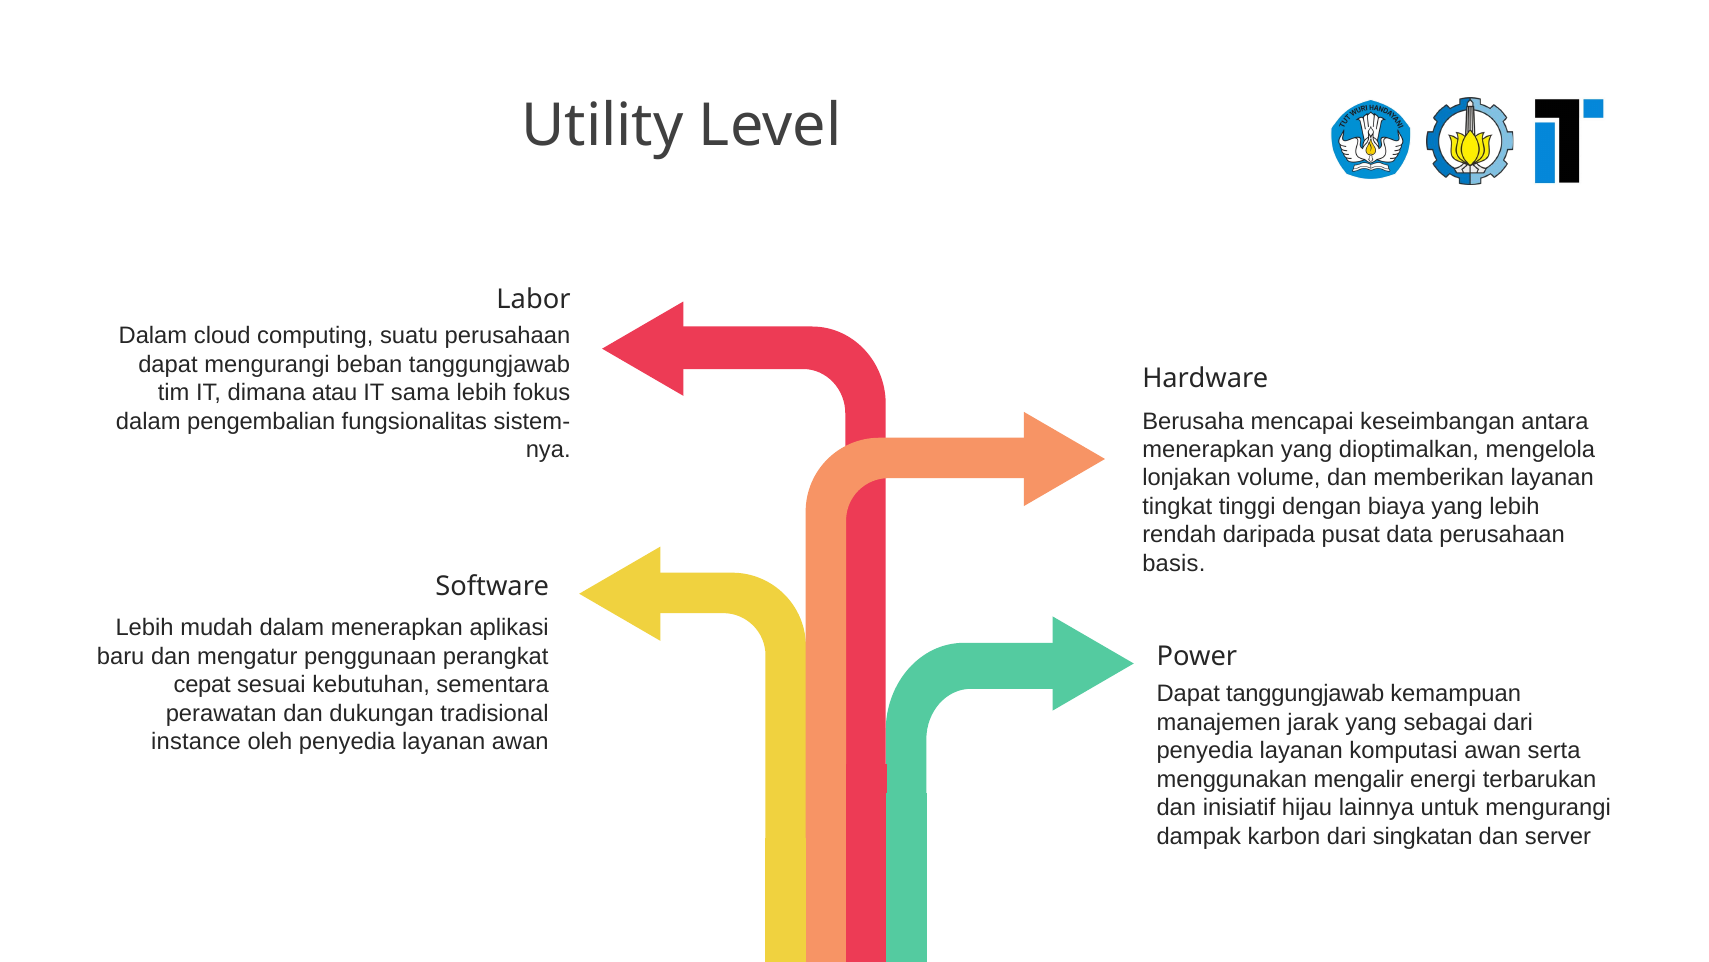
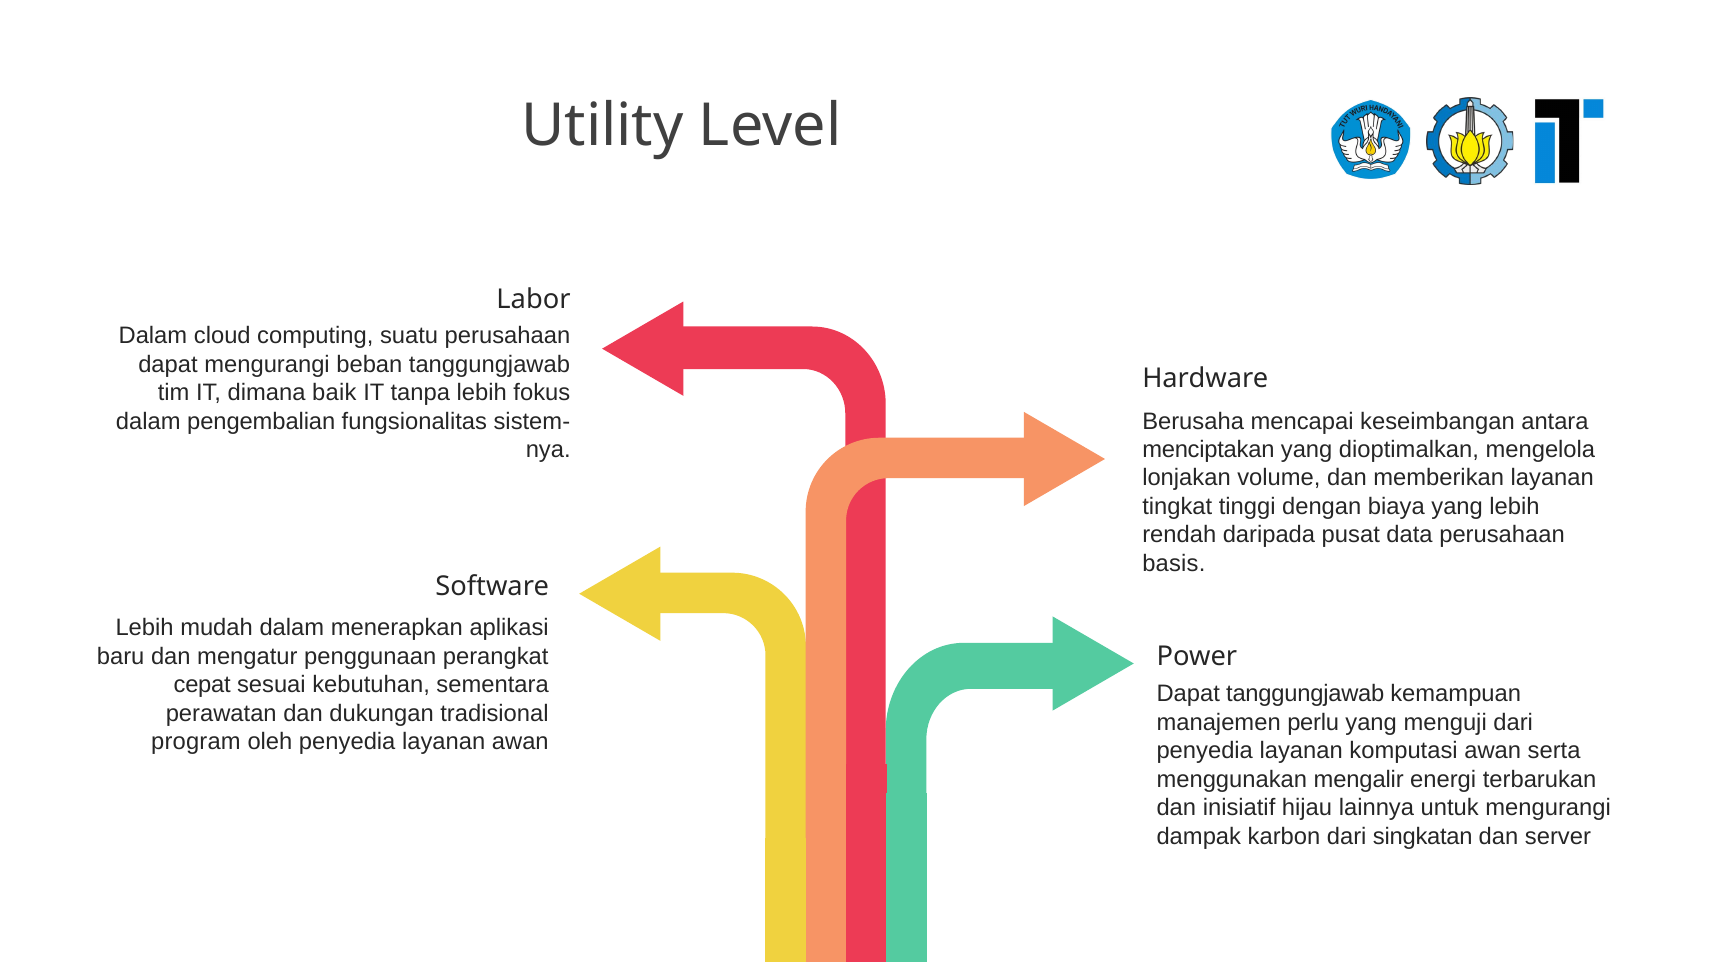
atau: atau -> baik
sama: sama -> tanpa
menerapkan at (1208, 449): menerapkan -> menciptakan
jarak: jarak -> perlu
sebagai: sebagai -> menguji
instance: instance -> program
